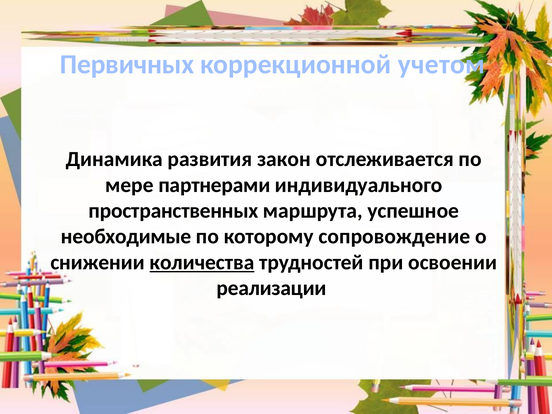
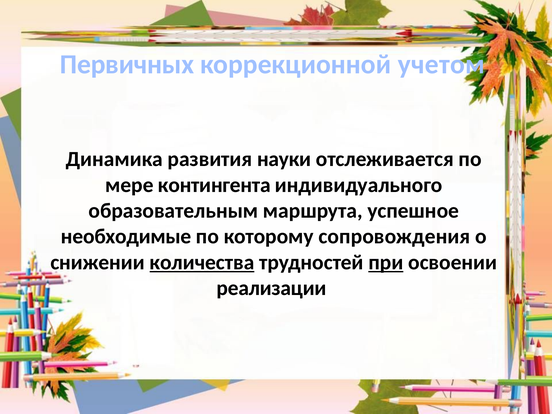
закон: закон -> науки
партнерами: партнерами -> контингента
пространственных: пространственных -> образовательным
сопровождение: сопровождение -> сопровождения
при underline: none -> present
